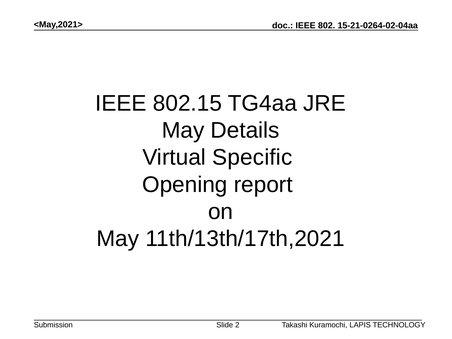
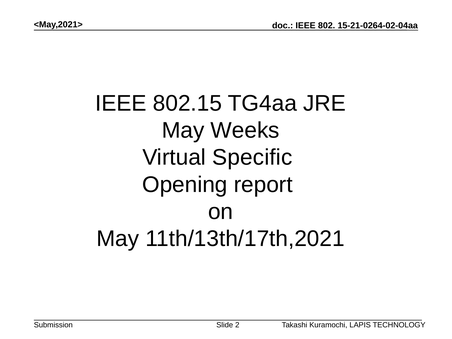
Details: Details -> Weeks
